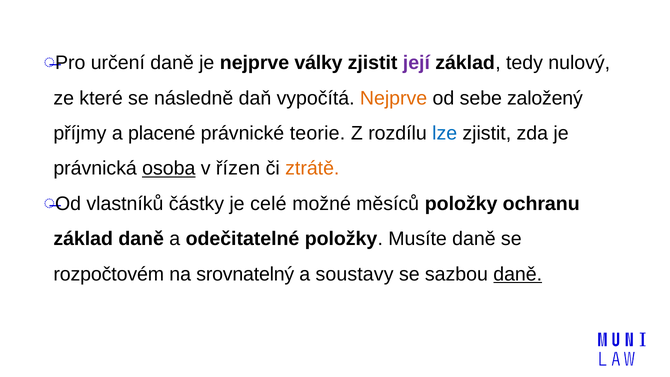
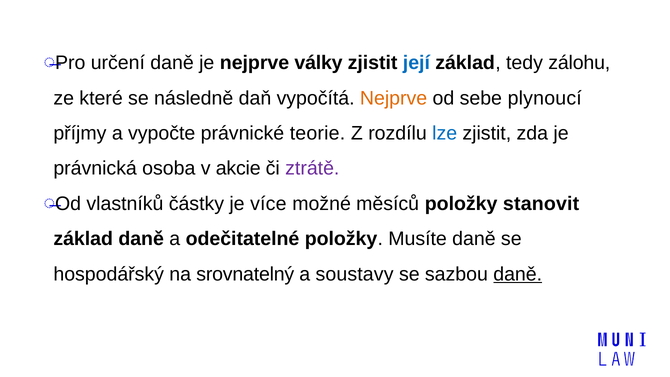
její colour: purple -> blue
nulový: nulový -> zálohu
založený: založený -> plynoucí
placené: placené -> vypočte
osoba underline: present -> none
řízen: řízen -> akcie
ztrátě colour: orange -> purple
celé: celé -> více
ochranu: ochranu -> stanovit
rozpočtovém: rozpočtovém -> hospodářský
